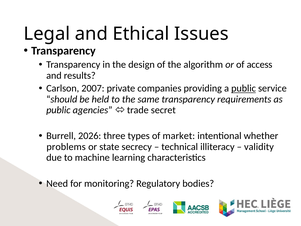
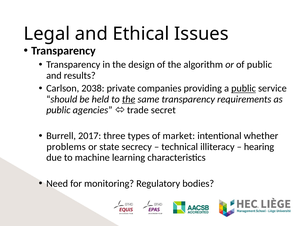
of access: access -> public
2007: 2007 -> 2038
the at (129, 99) underline: none -> present
2026: 2026 -> 2017
validity: validity -> hearing
